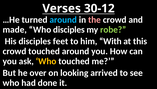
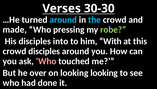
30-12: 30-12 -> 30-30
the colour: pink -> light blue
Who disciples: disciples -> pressing
feet: feet -> into
crowd touched: touched -> disciples
Who at (46, 61) colour: yellow -> pink
looking arrived: arrived -> looking
